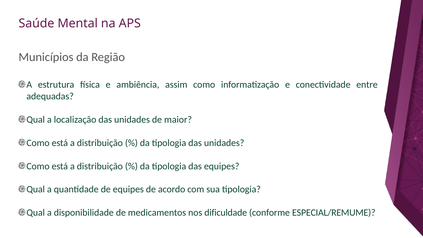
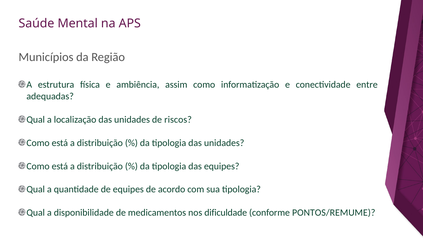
maior: maior -> riscos
ESPECIAL/REMUME: ESPECIAL/REMUME -> PONTOS/REMUME
